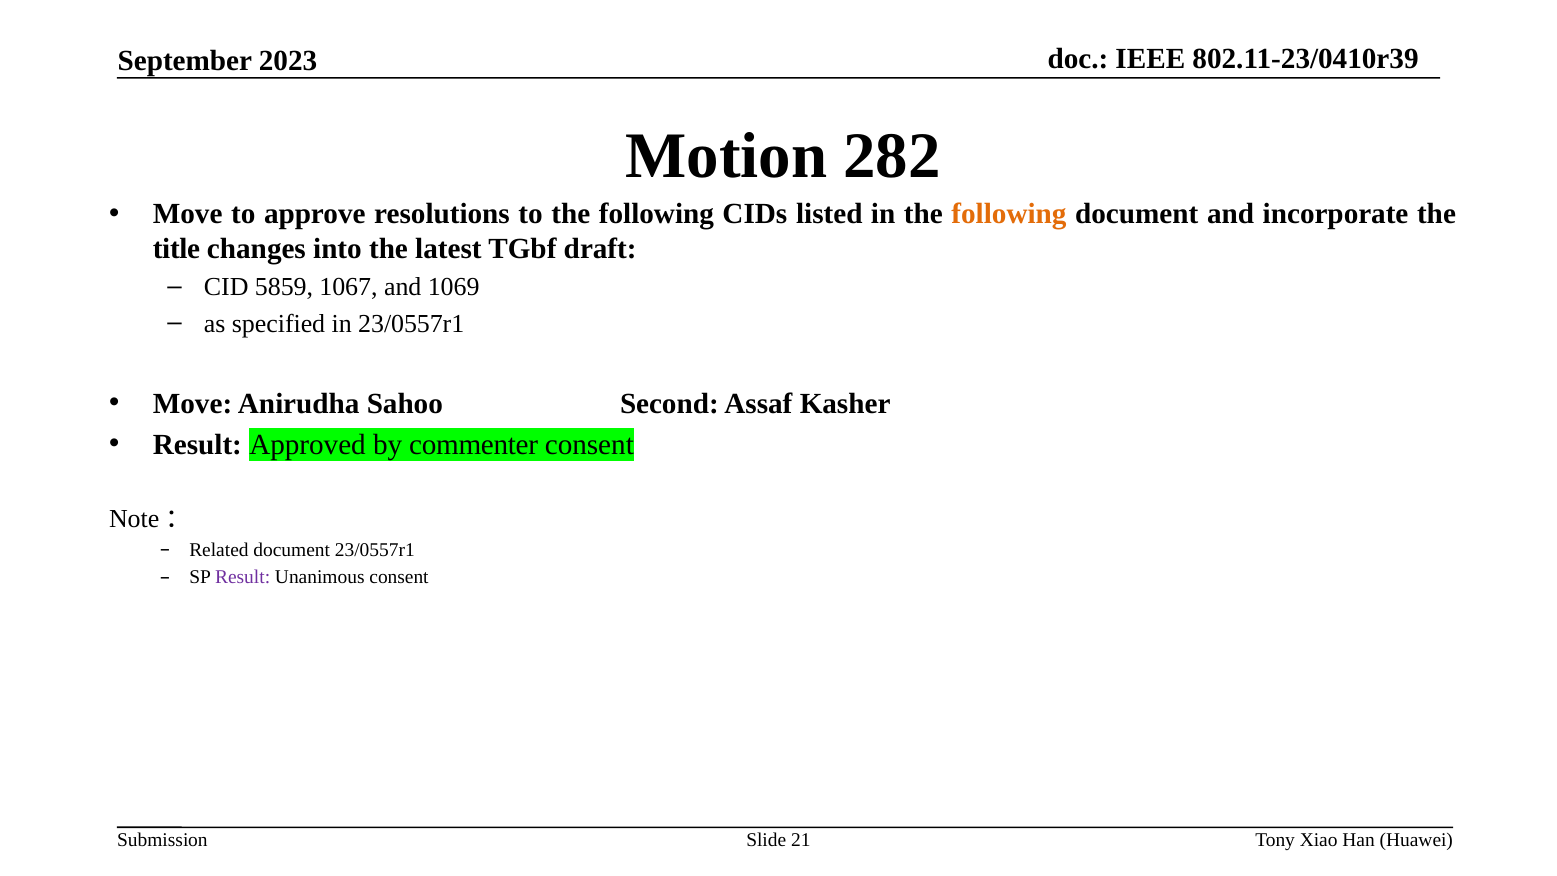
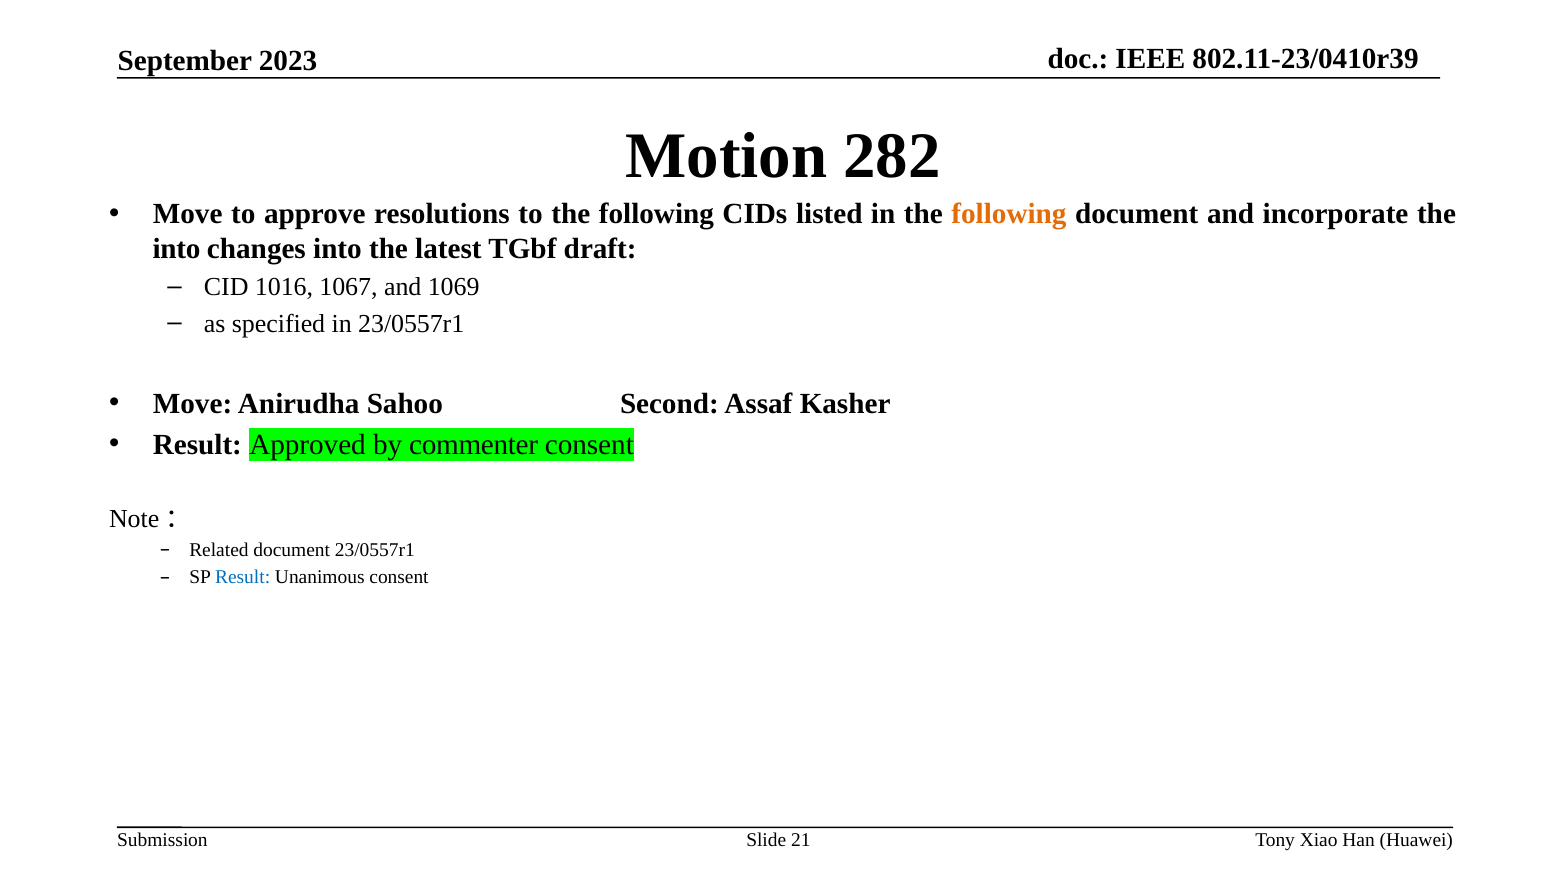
title at (176, 249): title -> into
5859: 5859 -> 1016
Result at (243, 577) colour: purple -> blue
